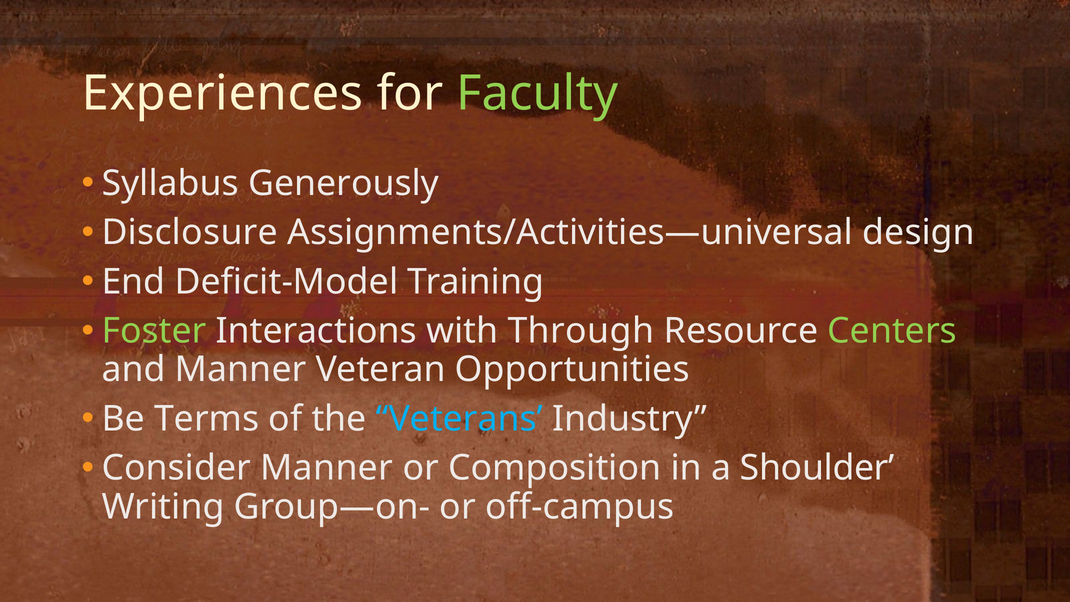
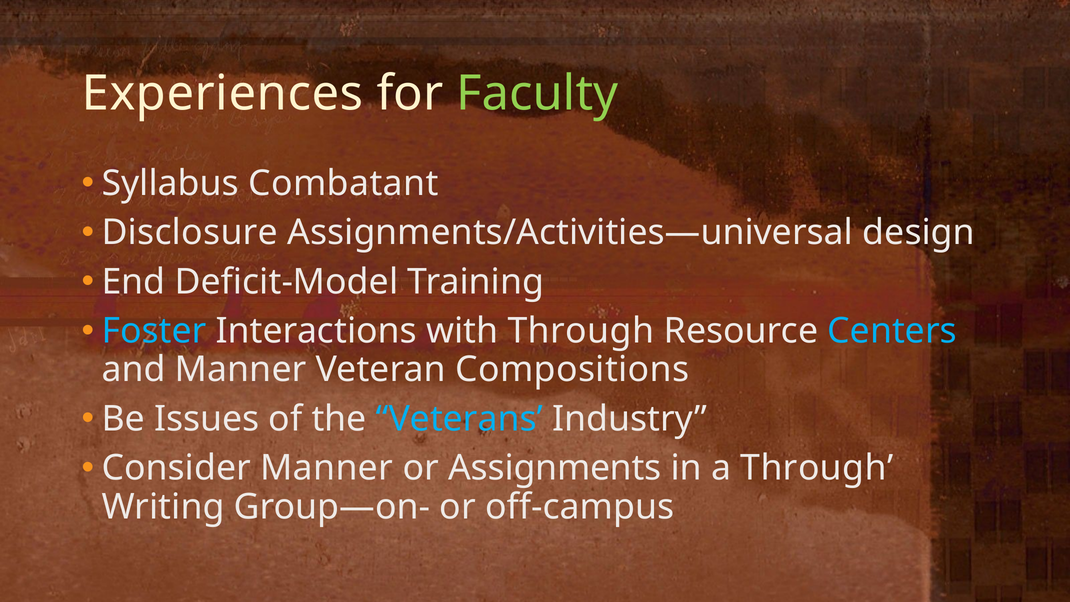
Generously: Generously -> Combatant
Foster colour: light green -> light blue
Centers colour: light green -> light blue
Opportunities: Opportunities -> Compositions
Terms: Terms -> Issues
Composition: Composition -> Assignments
a Shoulder: Shoulder -> Through
